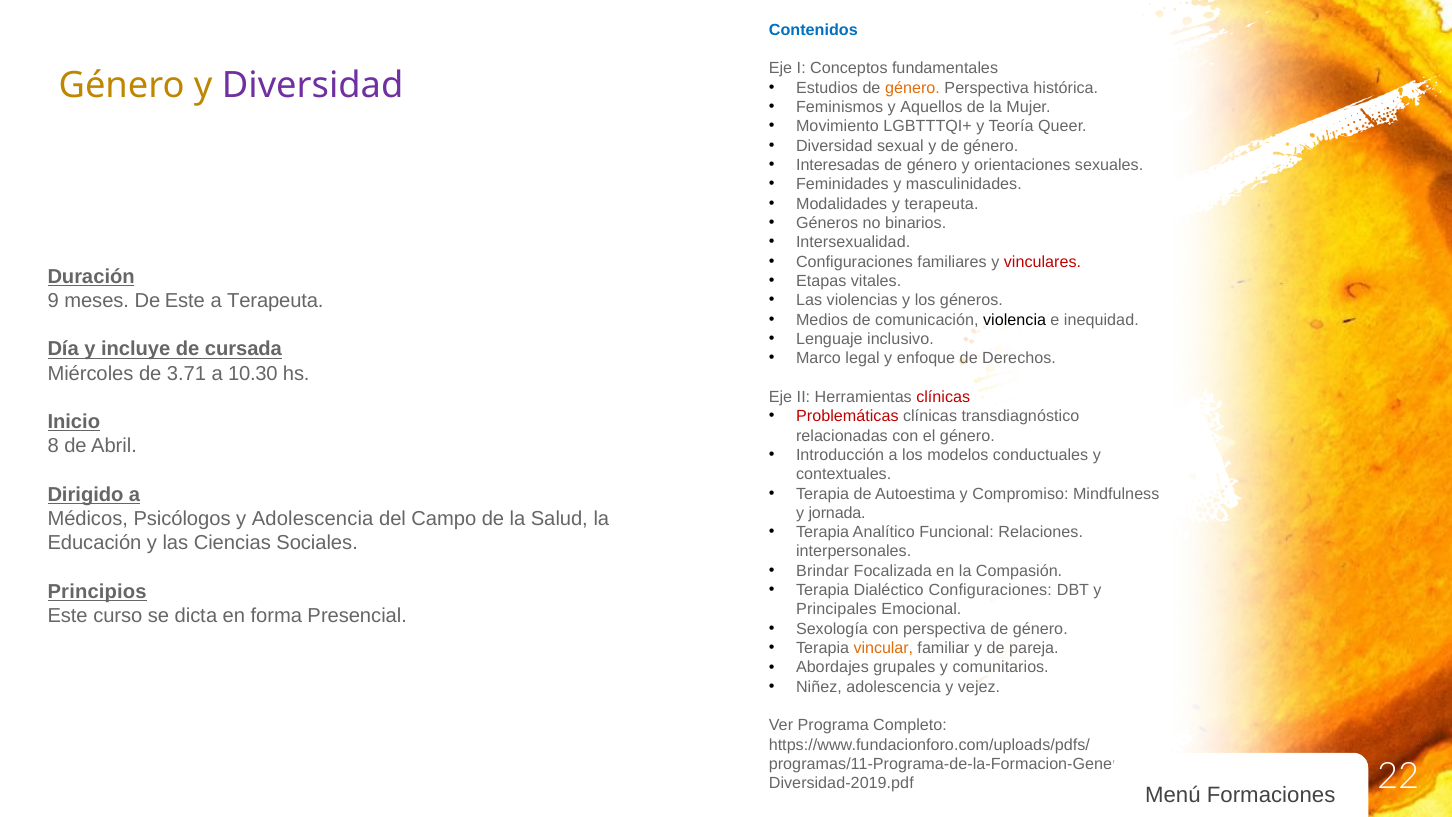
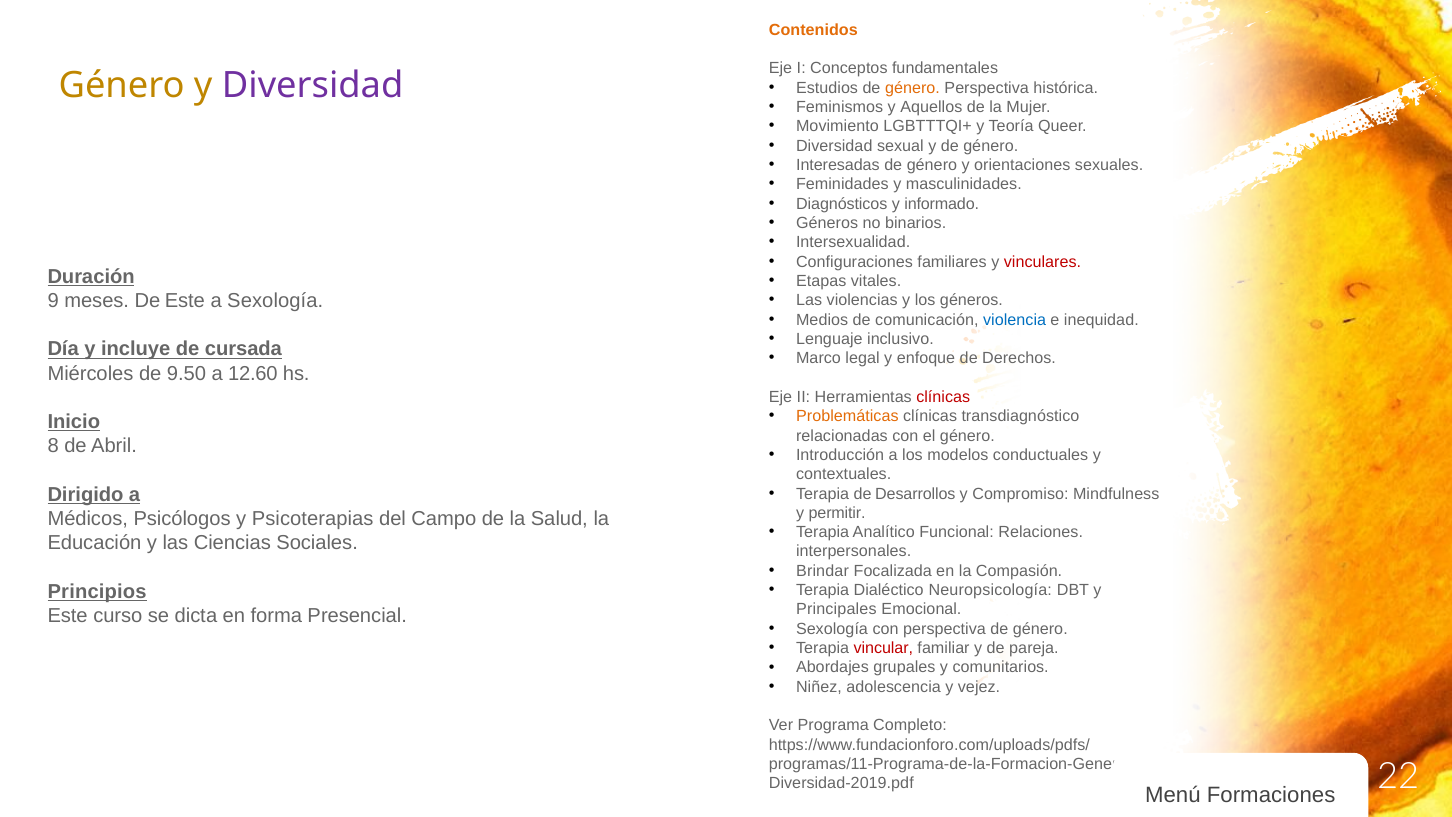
Contenidos colour: blue -> orange
Modalidades: Modalidades -> Diagnósticos
y terapeuta: terapeuta -> informado
a Terapeuta: Terapeuta -> Sexología
violencia colour: black -> blue
3.71: 3.71 -> 9.50
10.30: 10.30 -> 12.60
Problemáticas colour: red -> orange
Autoestima: Autoestima -> Desarrollos
jornada: jornada -> permitir
y Adolescencia: Adolescencia -> Psicoterapias
Dialéctico Configuraciones: Configuraciones -> Neuropsicología
vincular colour: orange -> red
